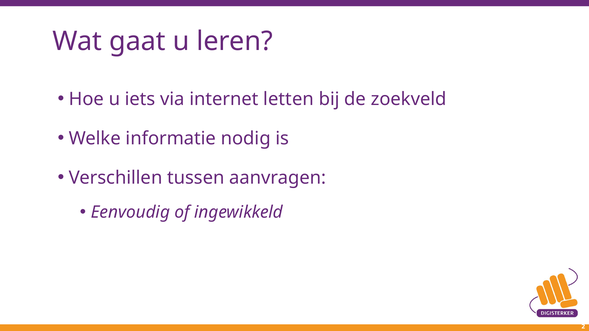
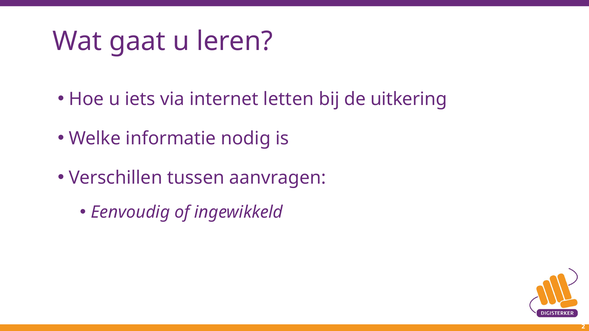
zoekveld: zoekveld -> uitkering
